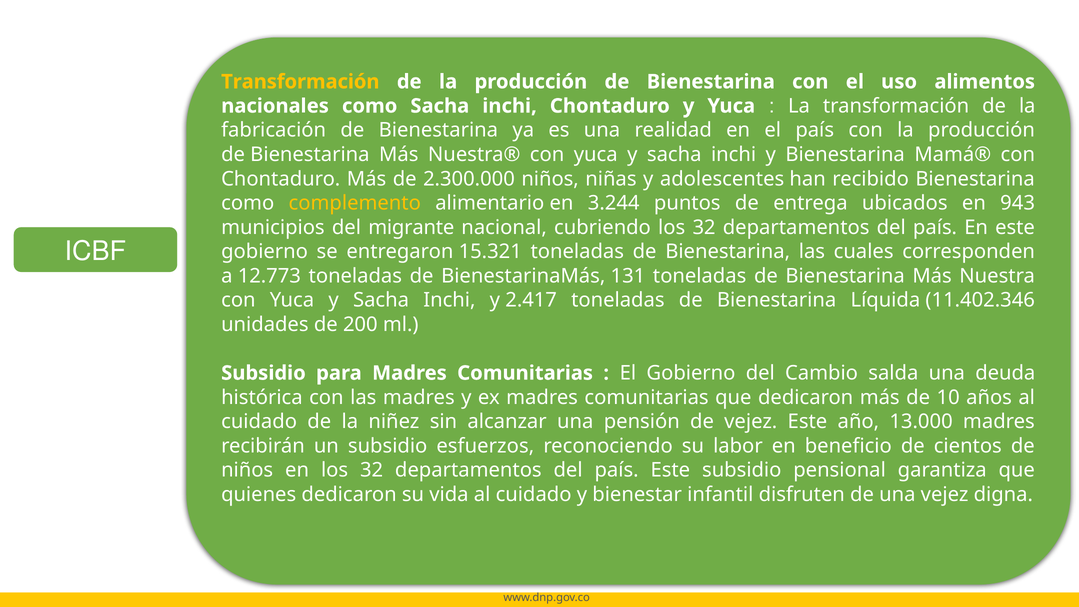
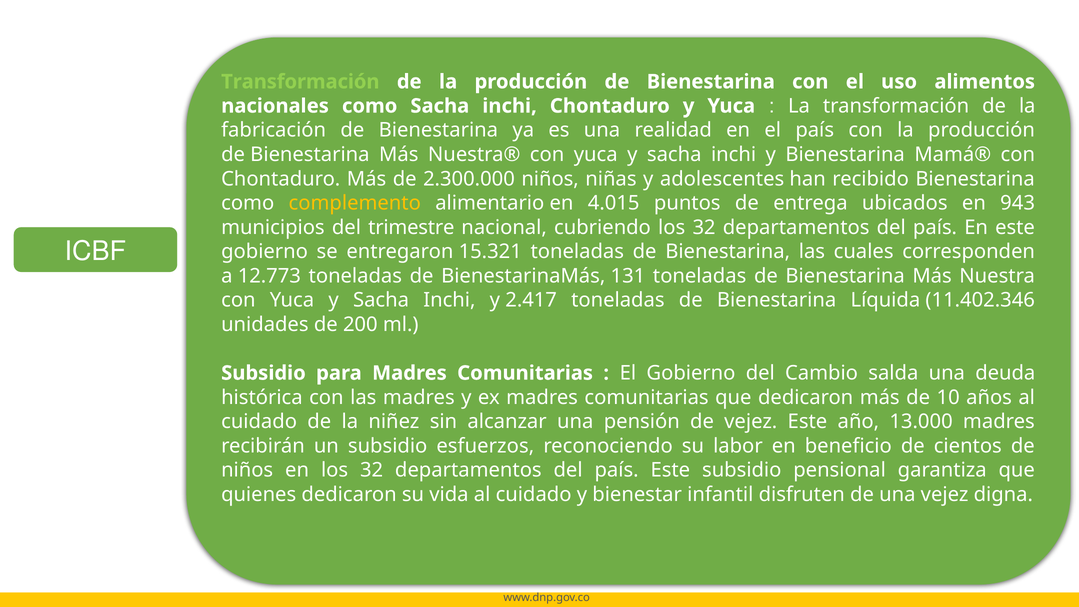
Transformación at (300, 82) colour: yellow -> light green
3.244: 3.244 -> 4.015
migrante: migrante -> trimestre
